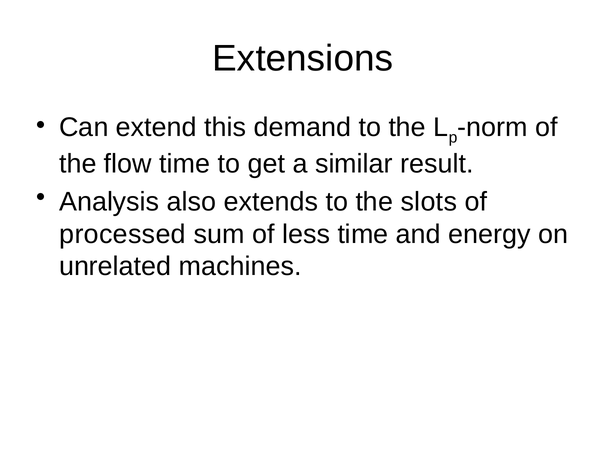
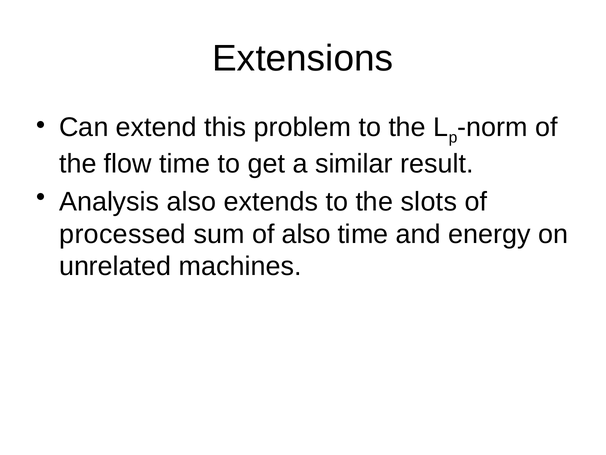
demand: demand -> problem
of less: less -> also
